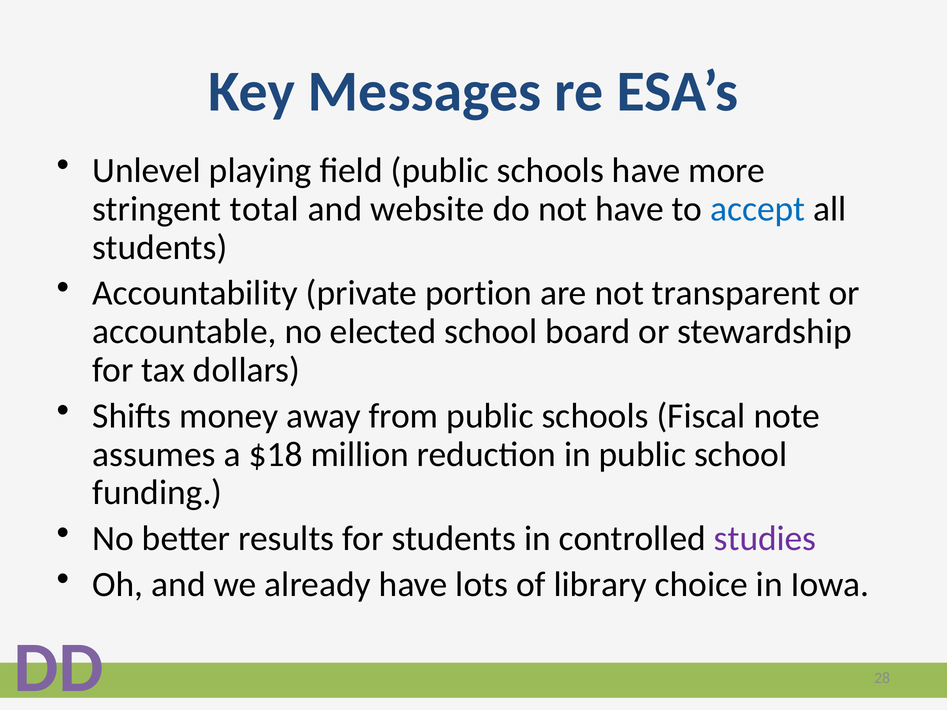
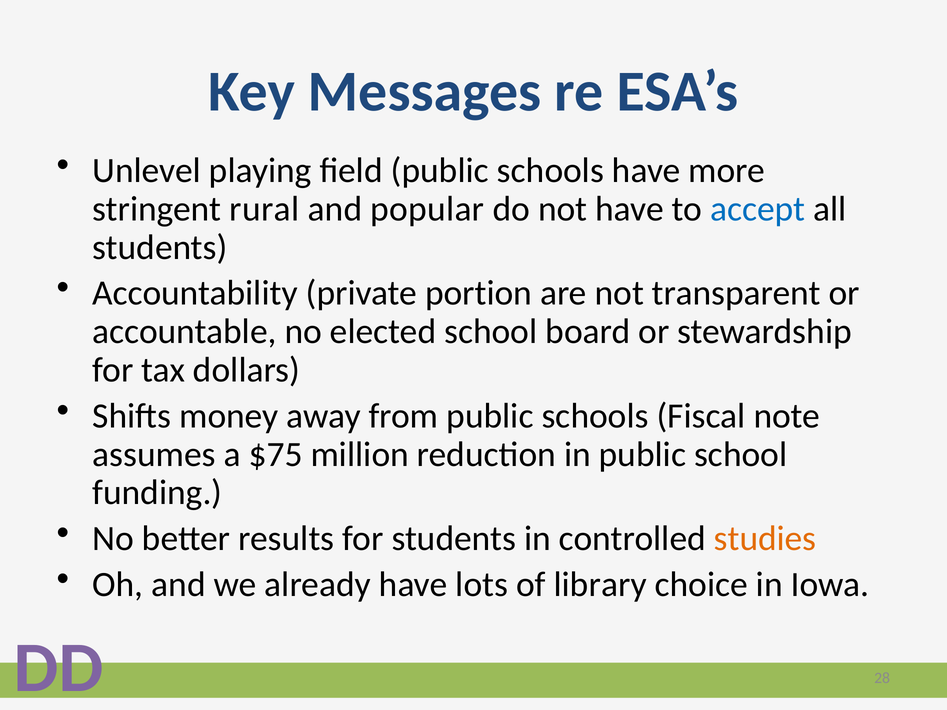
total: total -> rural
website: website -> popular
$18: $18 -> $75
studies colour: purple -> orange
